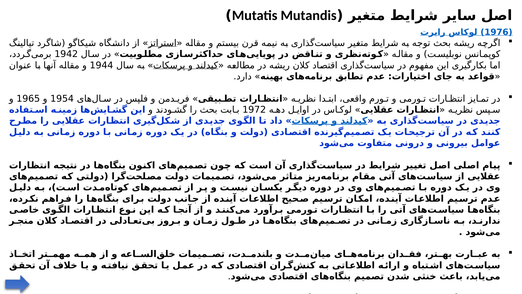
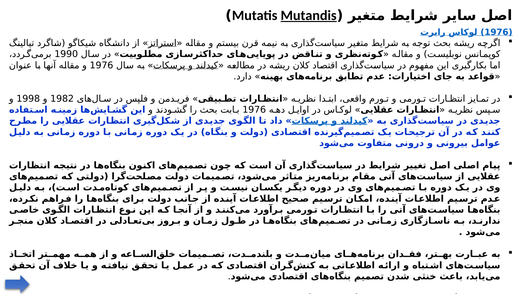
Mutandis underline: none -> present
1942: 1942 -> 1990
1944 at (102, 65): 1944 -> 1976
1965: 1965 -> 1998
1954: 1954 -> 1982
1972 at (254, 110): 1972 -> 1976
